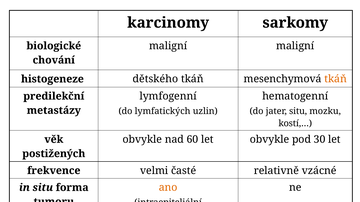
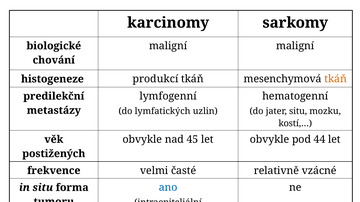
dětského: dětského -> produkcí
60: 60 -> 45
30: 30 -> 44
ano colour: orange -> blue
